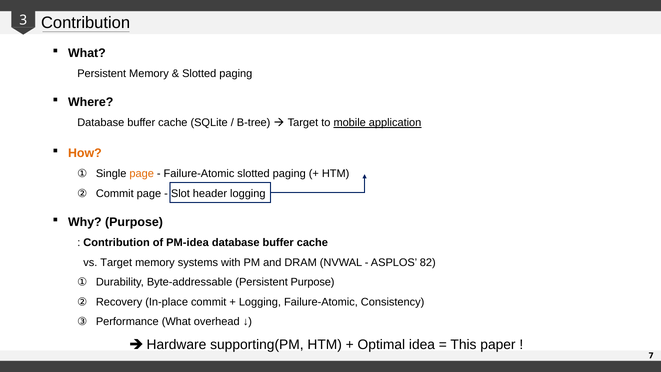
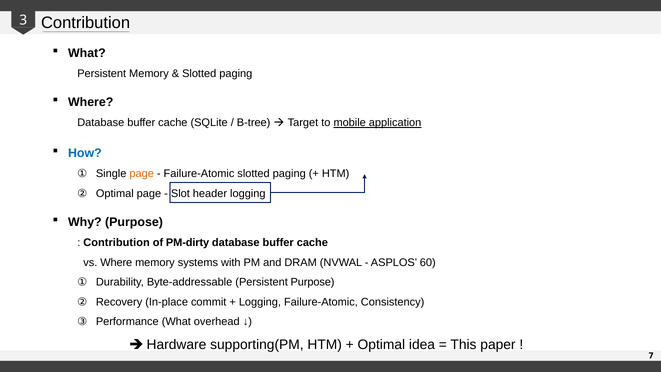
How colour: orange -> blue
Commit at (115, 194): Commit -> Optimal
PM-idea: PM-idea -> PM-dirty
vs Target: Target -> Where
82: 82 -> 60
